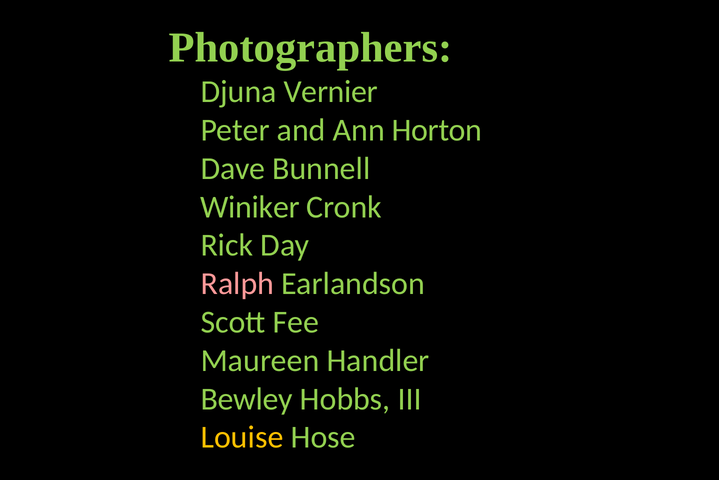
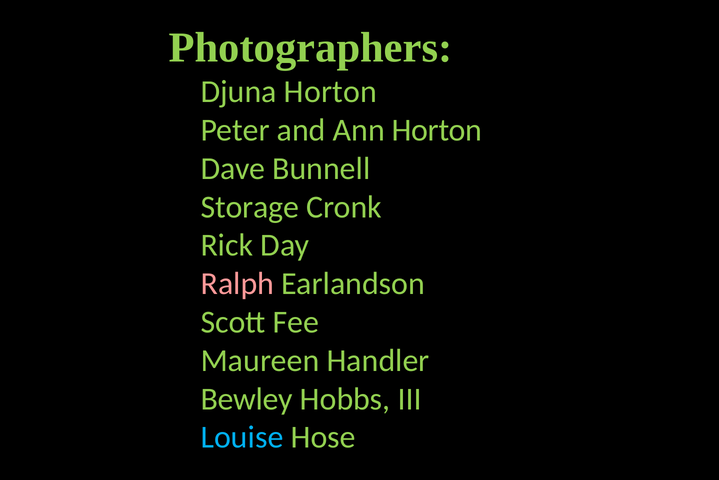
Djuna Vernier: Vernier -> Horton
Winiker: Winiker -> Storage
Louise colour: yellow -> light blue
